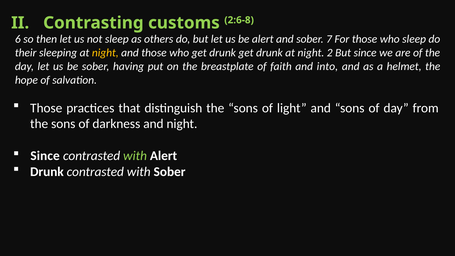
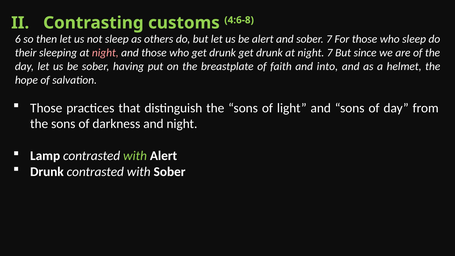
2:6-8: 2:6-8 -> 4:6-8
night at (105, 53) colour: yellow -> pink
night 2: 2 -> 7
Since at (45, 156): Since -> Lamp
